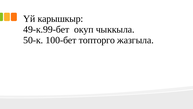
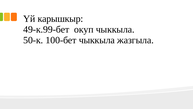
100-бет топторго: топторго -> чыккыла
